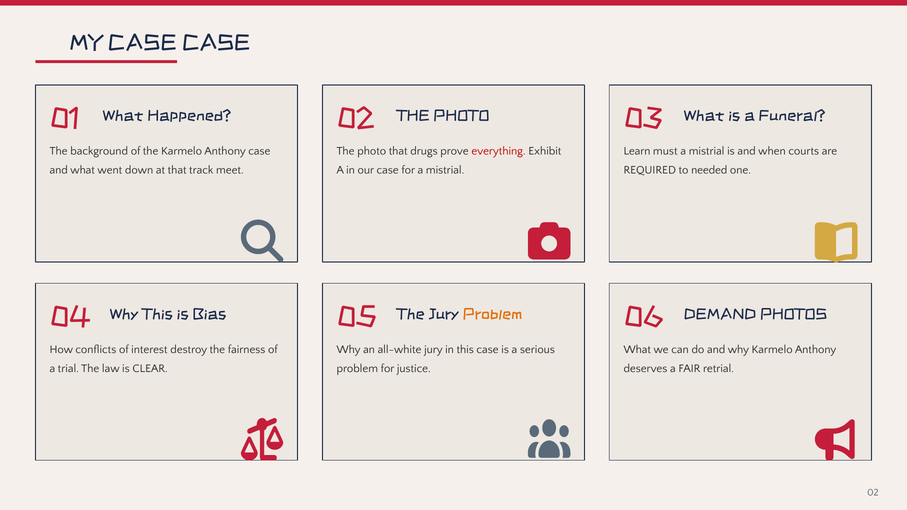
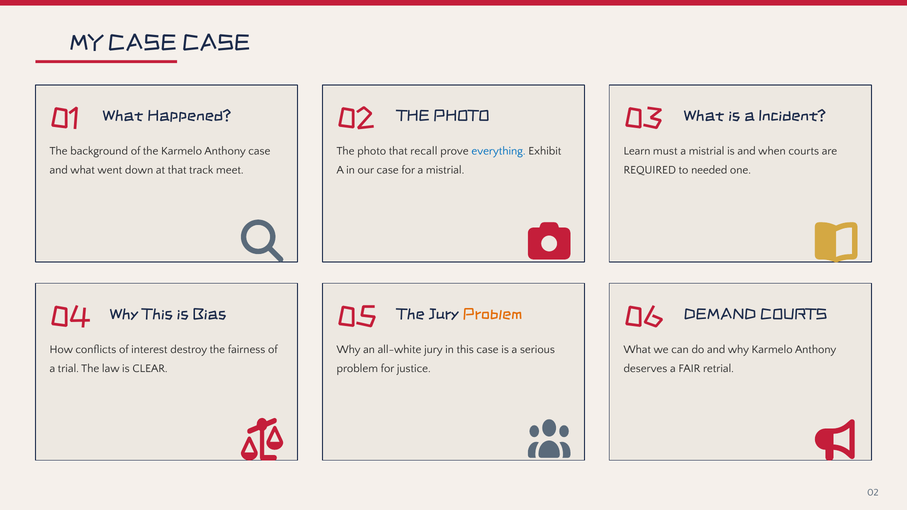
Funeral: Funeral -> Incident
drugs: drugs -> recall
everything colour: red -> blue
DEMAND PHOTOS: PHOTOS -> COURTS
